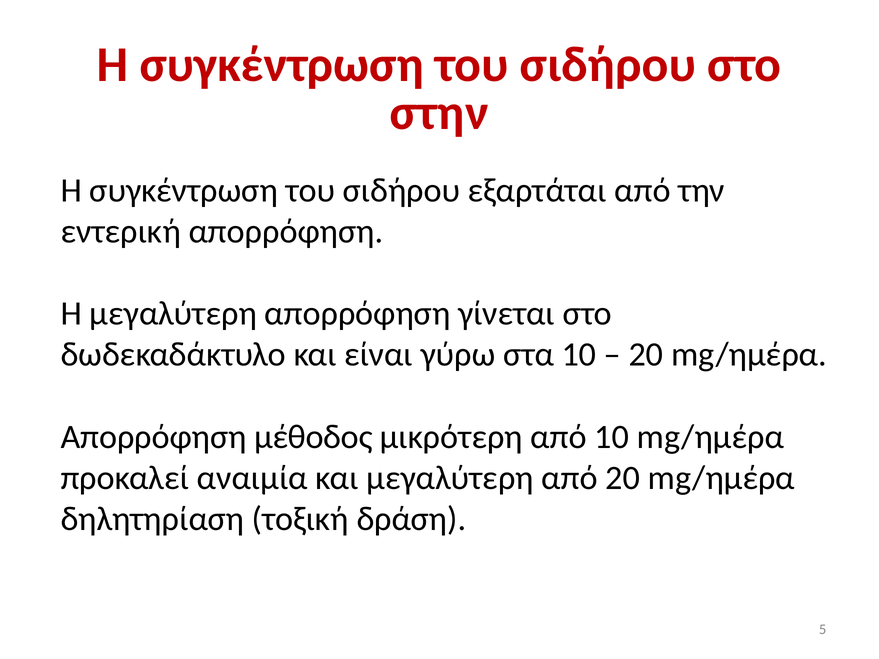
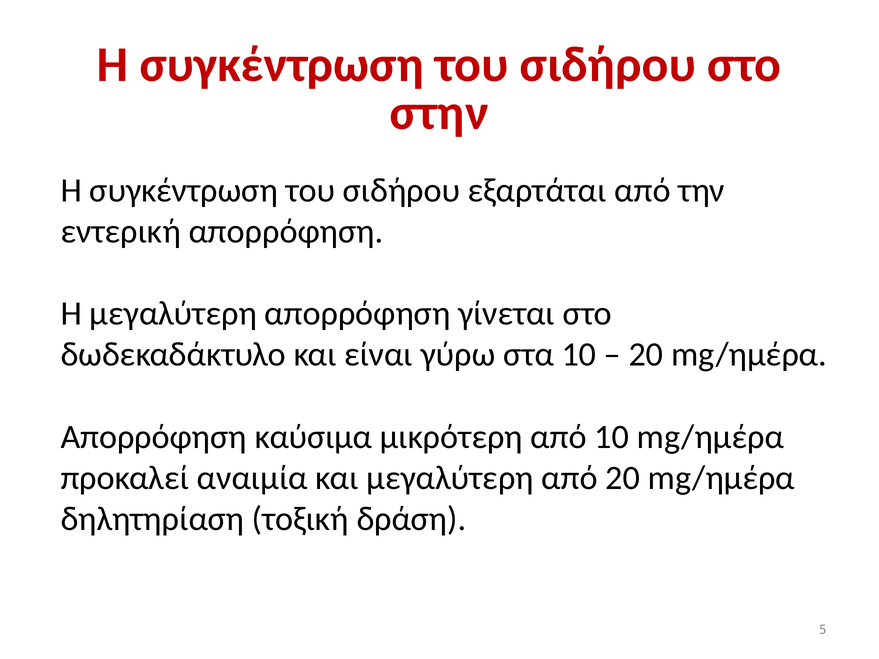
μέθοδος: μέθοδος -> καύσιμα
